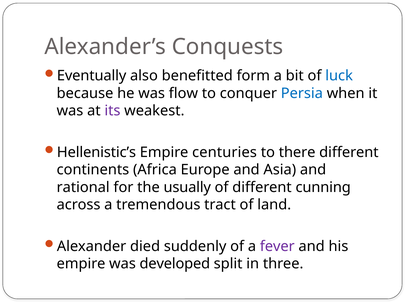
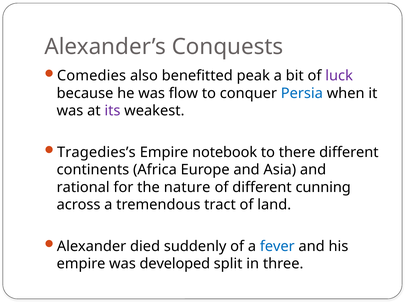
Eventually: Eventually -> Comedies
form: form -> peak
luck colour: blue -> purple
Hellenistic’s: Hellenistic’s -> Tragedies’s
centuries: centuries -> notebook
usually: usually -> nature
fever colour: purple -> blue
